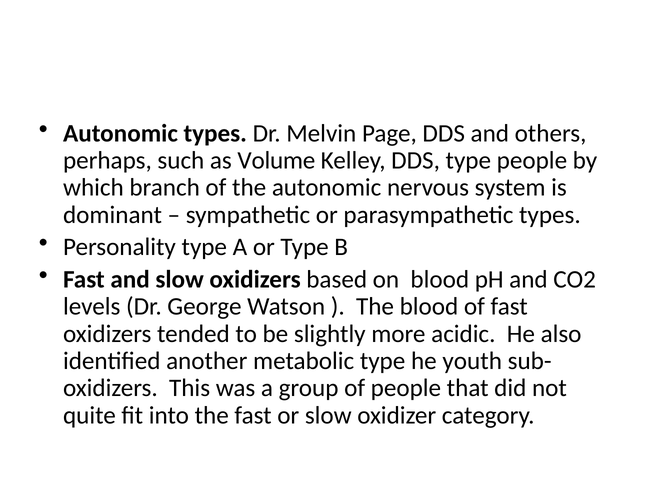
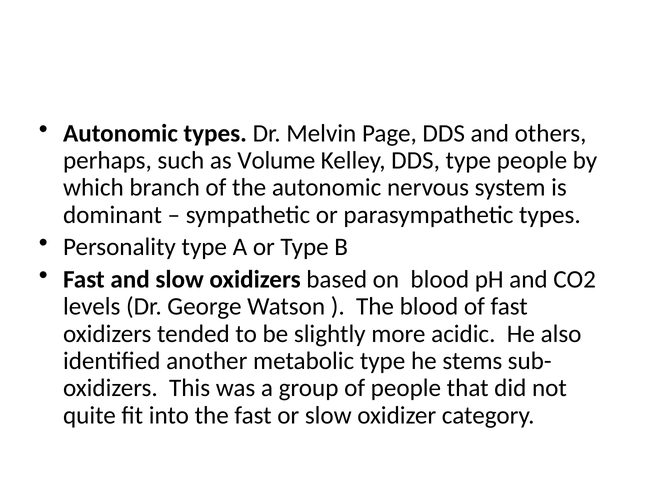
youth: youth -> stems
